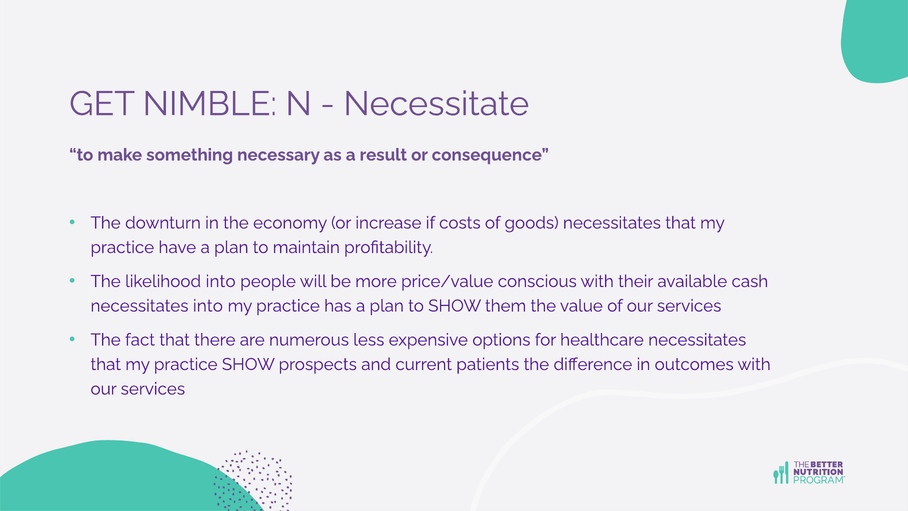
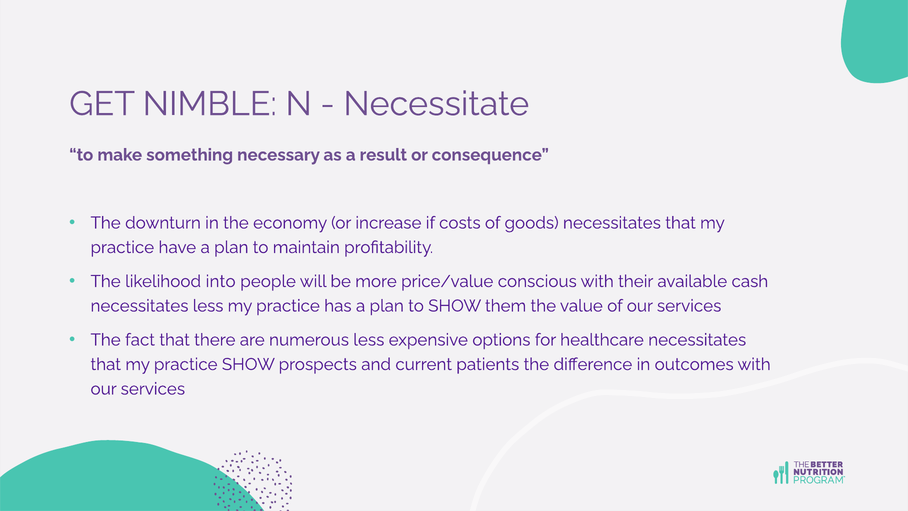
necessitates into: into -> less
